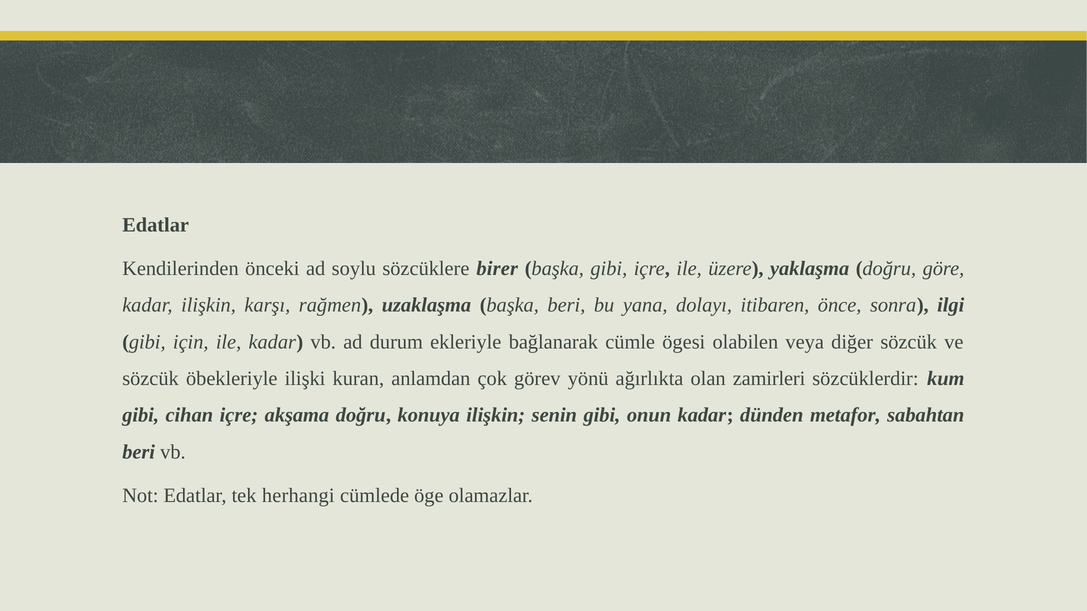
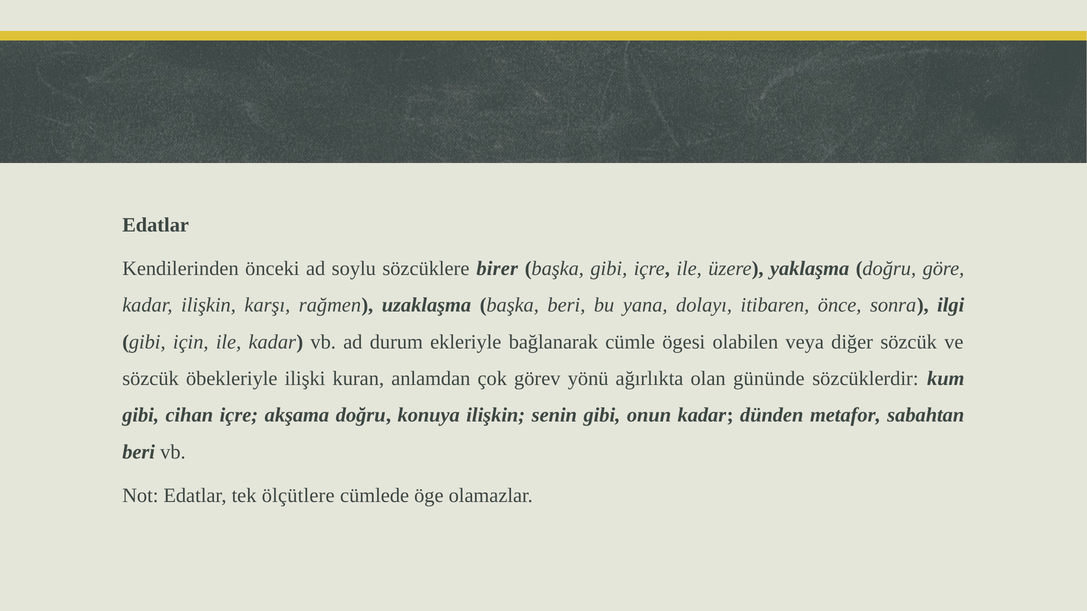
zamirleri: zamirleri -> gününde
herhangi: herhangi -> ölçütlere
